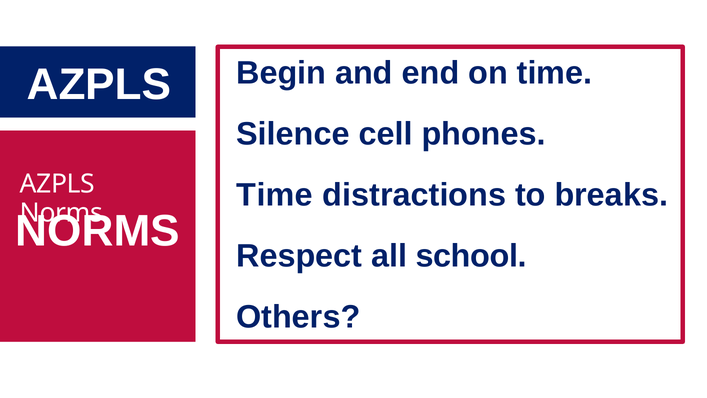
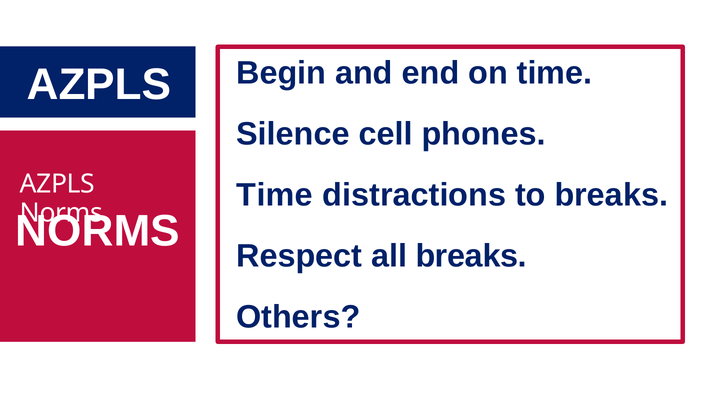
all school: school -> breaks
